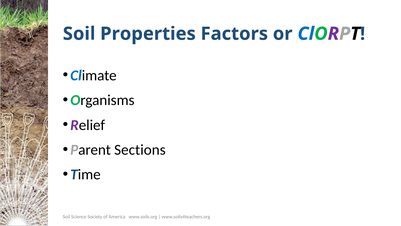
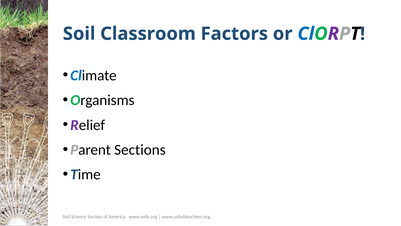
Properties: Properties -> Classroom
